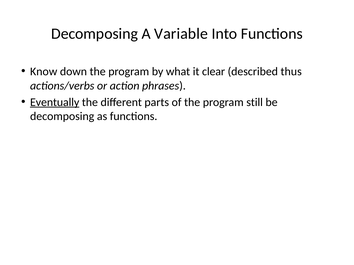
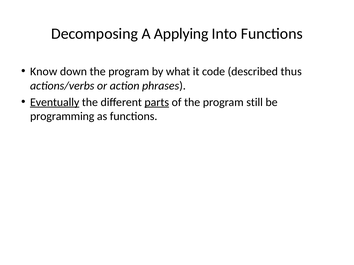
Variable: Variable -> Applying
clear: clear -> code
parts underline: none -> present
decomposing at (62, 116): decomposing -> programming
